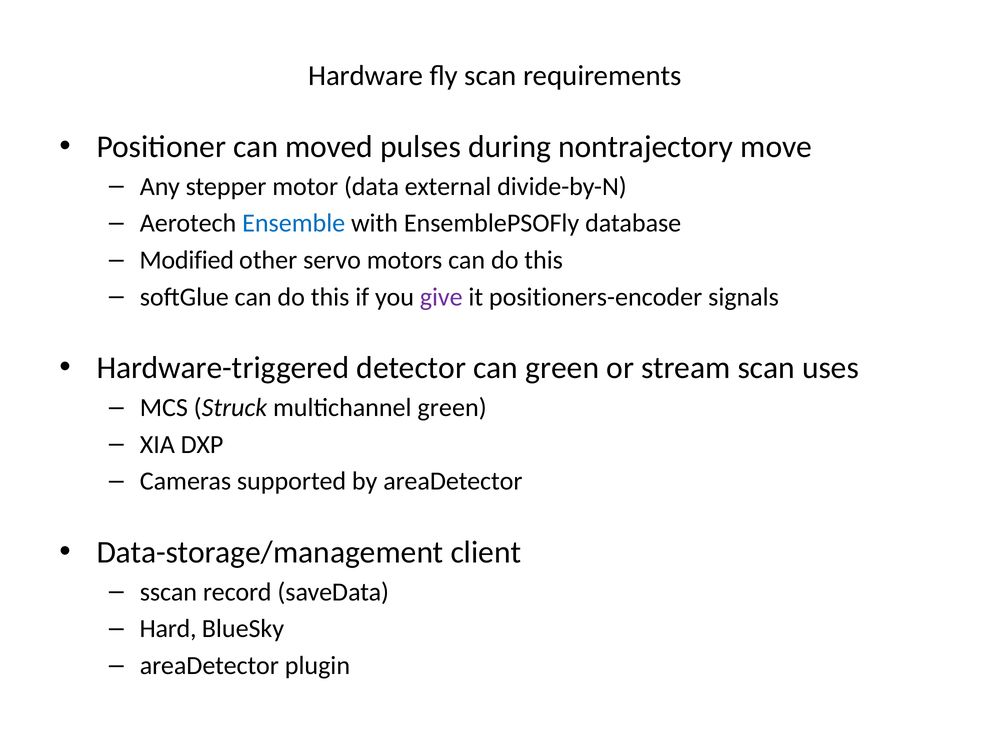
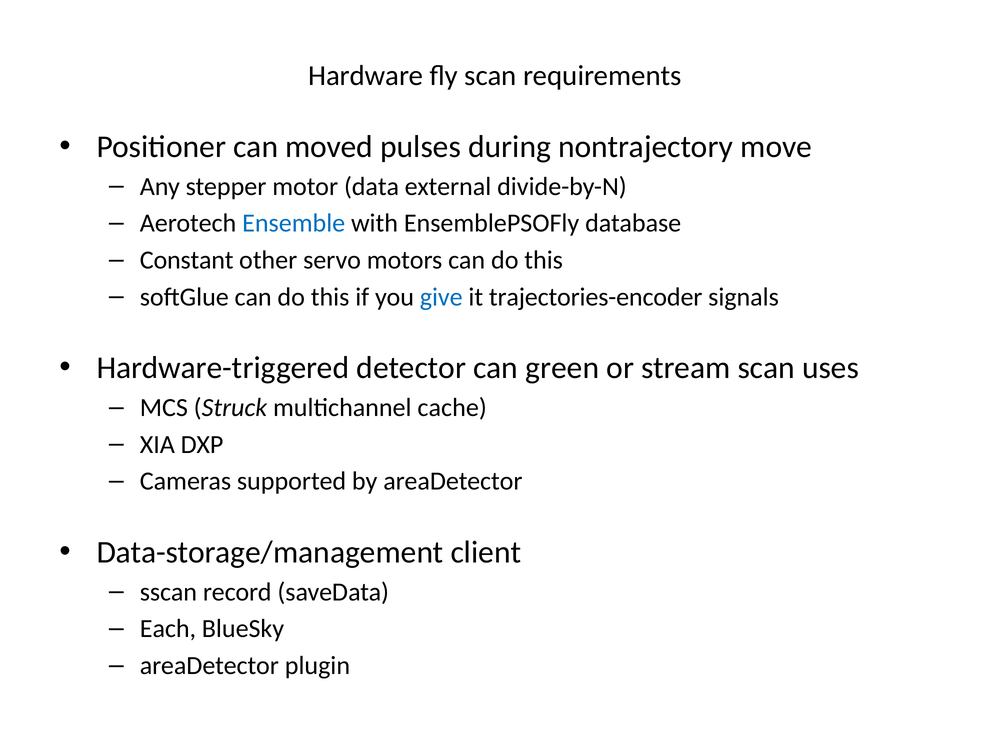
Modified: Modified -> Constant
give colour: purple -> blue
positioners-encoder: positioners-encoder -> trajectories-encoder
multichannel green: green -> cache
Hard: Hard -> Each
